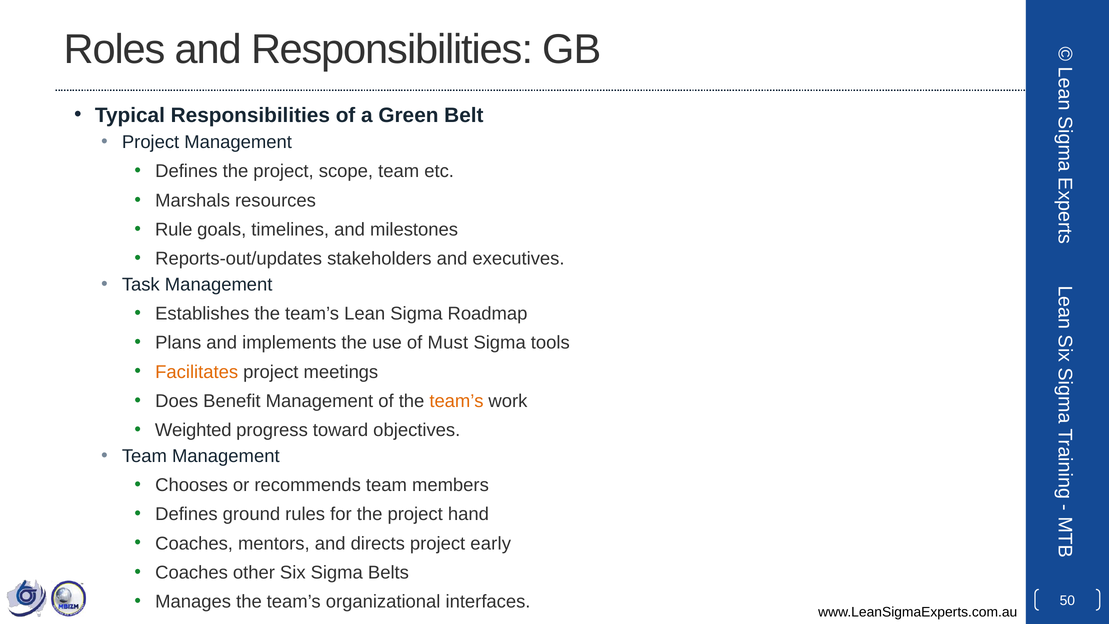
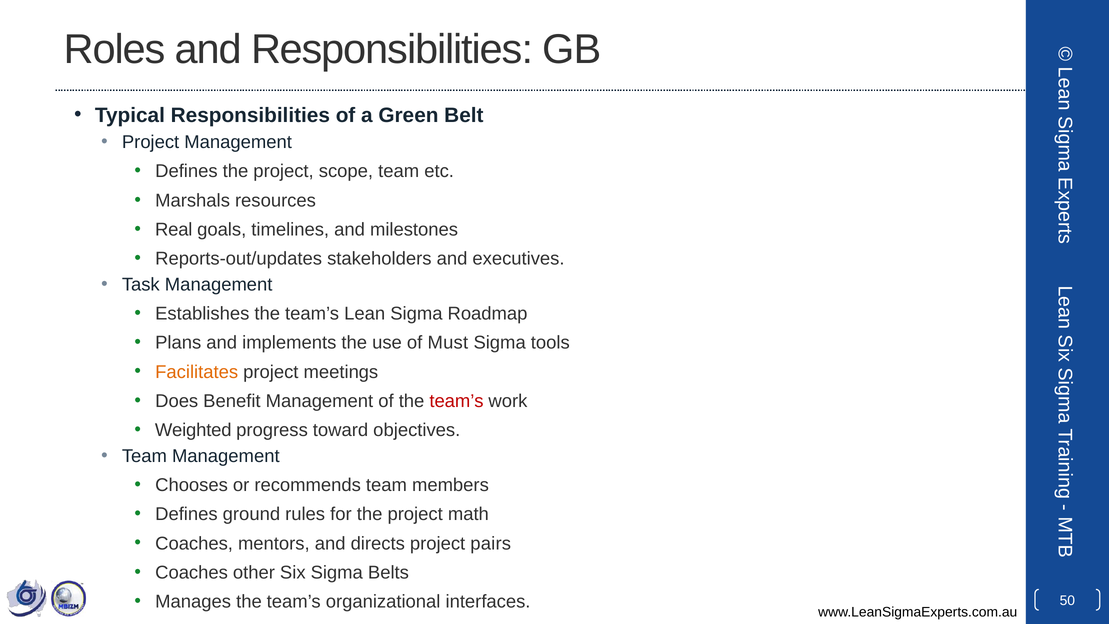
Rule: Rule -> Real
team’s at (457, 401) colour: orange -> red
hand: hand -> math
early: early -> pairs
